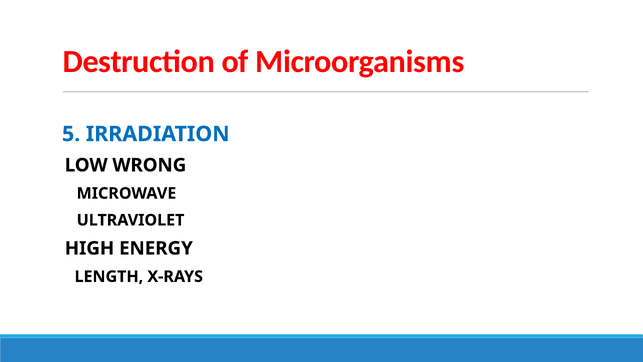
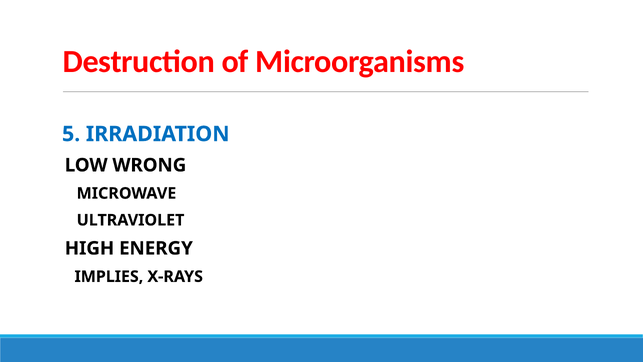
LENGTH: LENGTH -> IMPLIES
